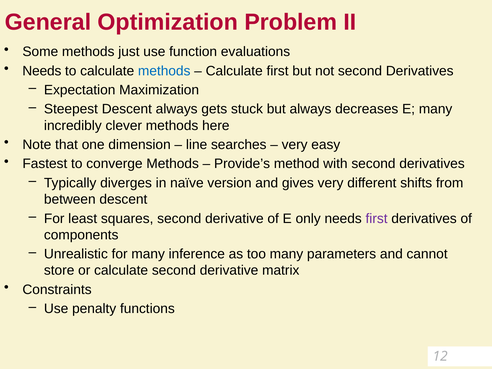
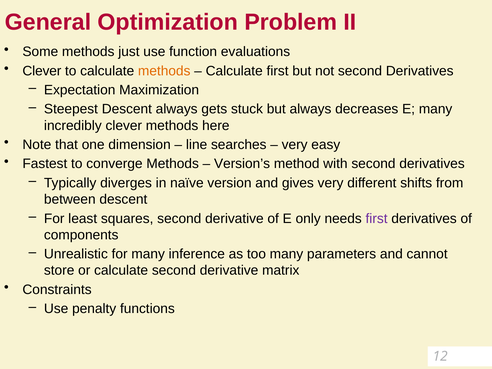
Needs at (42, 71): Needs -> Clever
methods at (164, 71) colour: blue -> orange
Provide’s: Provide’s -> Version’s
